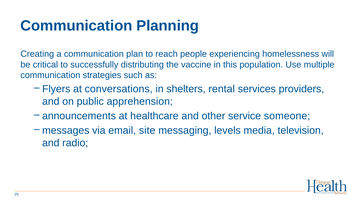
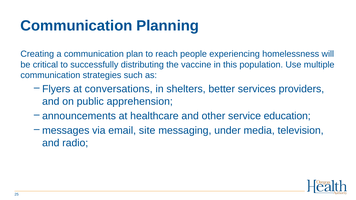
rental: rental -> better
someone: someone -> education
levels: levels -> under
